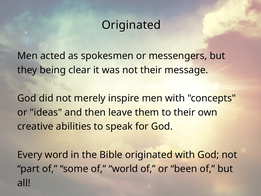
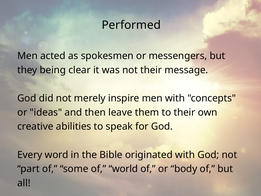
Originated at (131, 25): Originated -> Performed
been: been -> body
